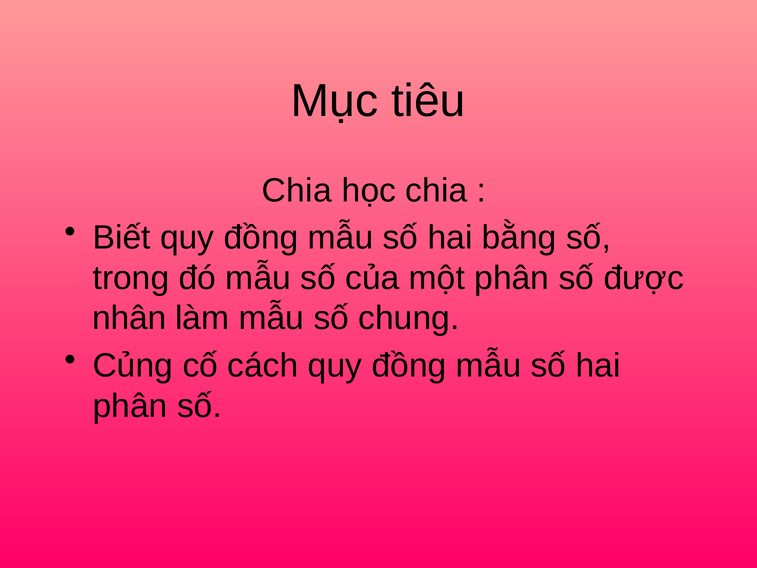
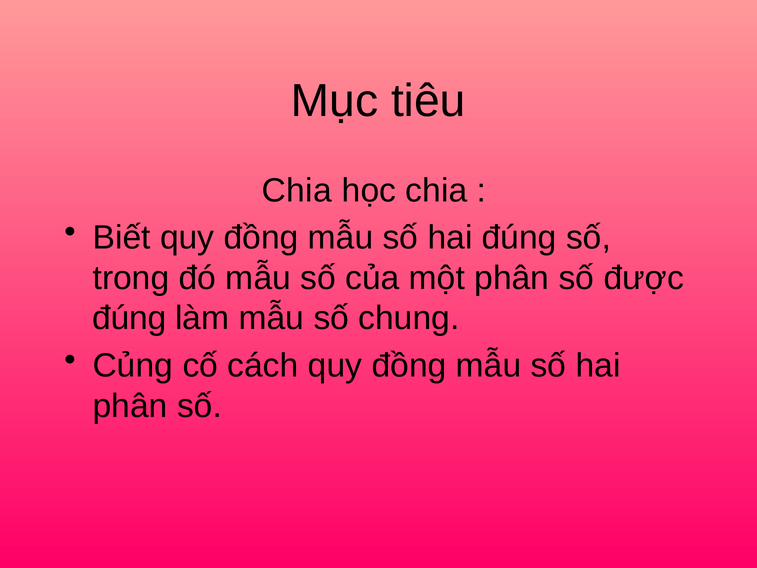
hai bằng: bằng -> đúng
nhân at (129, 318): nhân -> đúng
